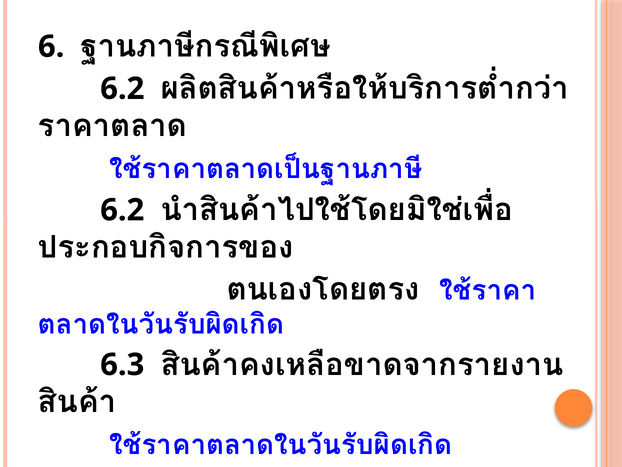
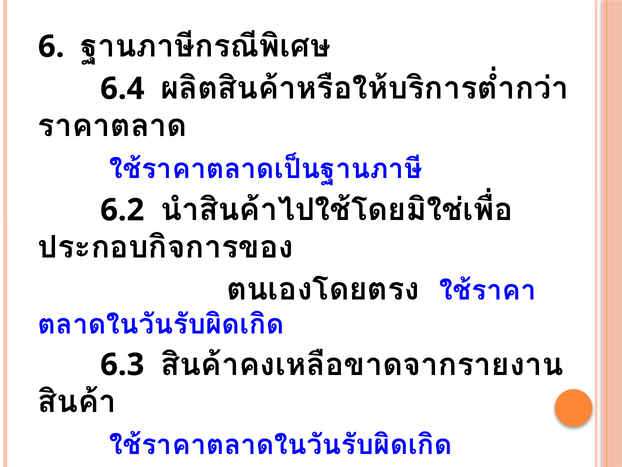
6.2 at (122, 89): 6.2 -> 6.4
